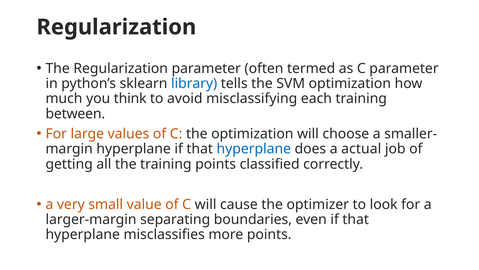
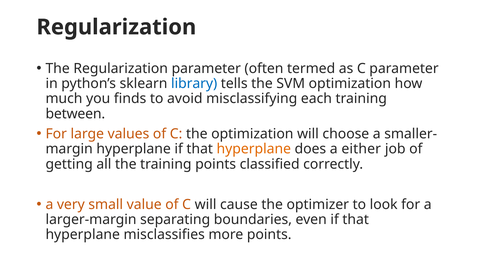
think: think -> finds
hyperplane at (254, 149) colour: blue -> orange
actual: actual -> either
